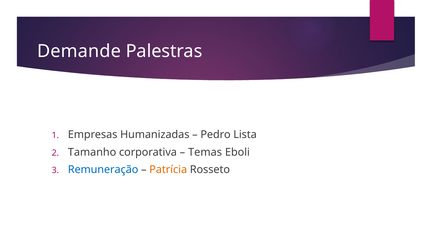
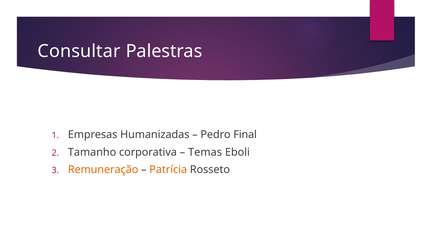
Demande: Demande -> Consultar
Lista: Lista -> Final
Remuneração colour: blue -> orange
